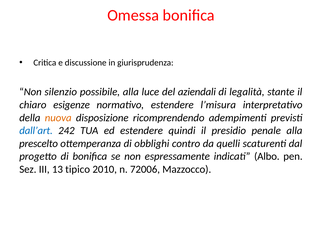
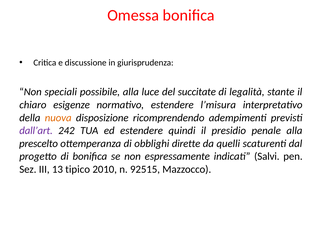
silenzio: silenzio -> speciali
aziendali: aziendali -> succitate
dall’art colour: blue -> purple
contro: contro -> dirette
Albo: Albo -> Salvi
72006: 72006 -> 92515
